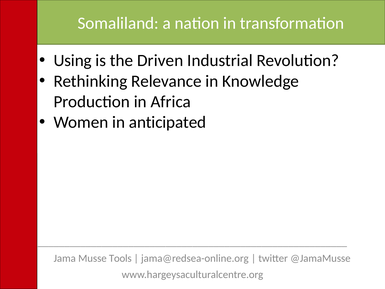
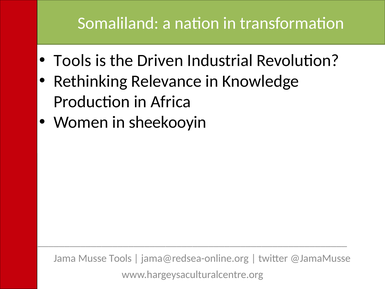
Using at (73, 60): Using -> Tools
anticipated: anticipated -> sheekooyin
